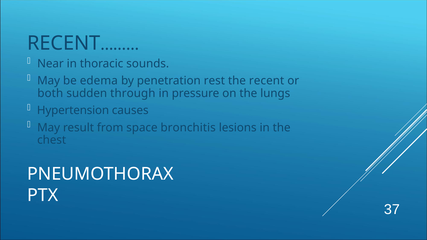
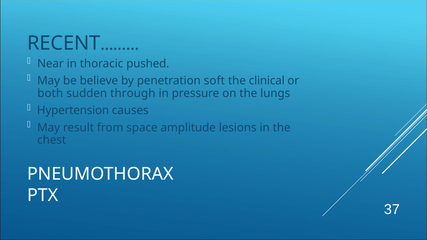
sounds: sounds -> pushed
edema: edema -> believe
rest: rest -> soft
the recent: recent -> clinical
bronchitis: bronchitis -> amplitude
